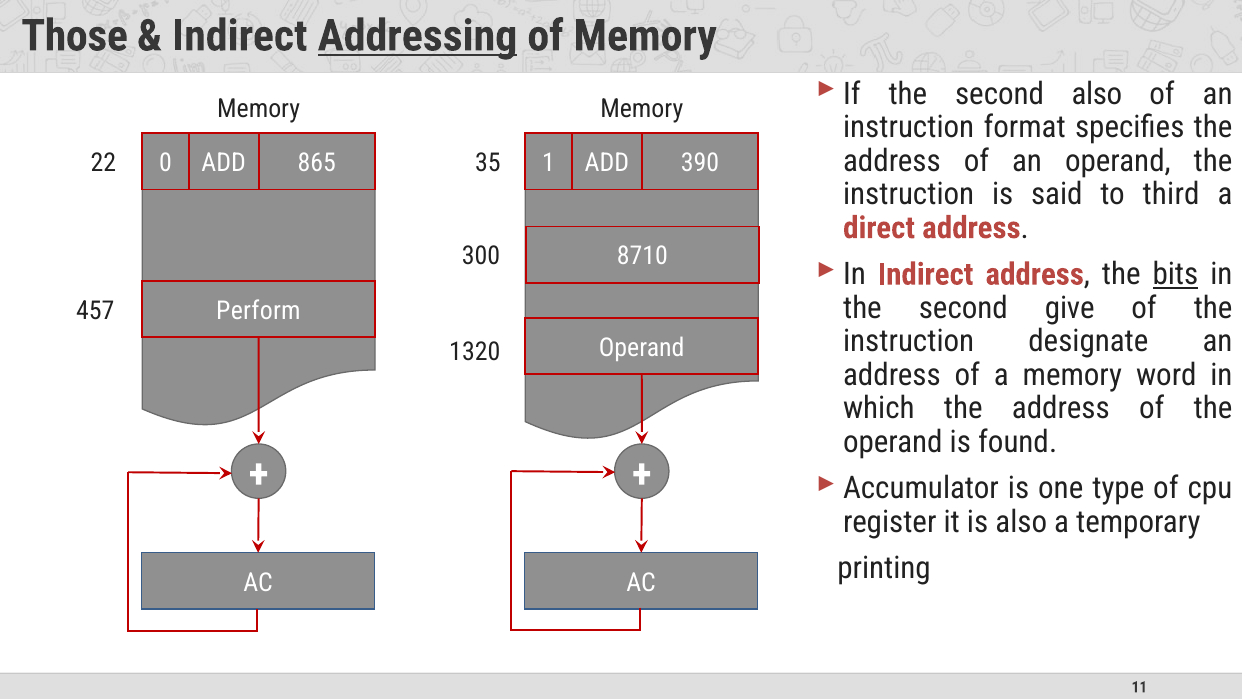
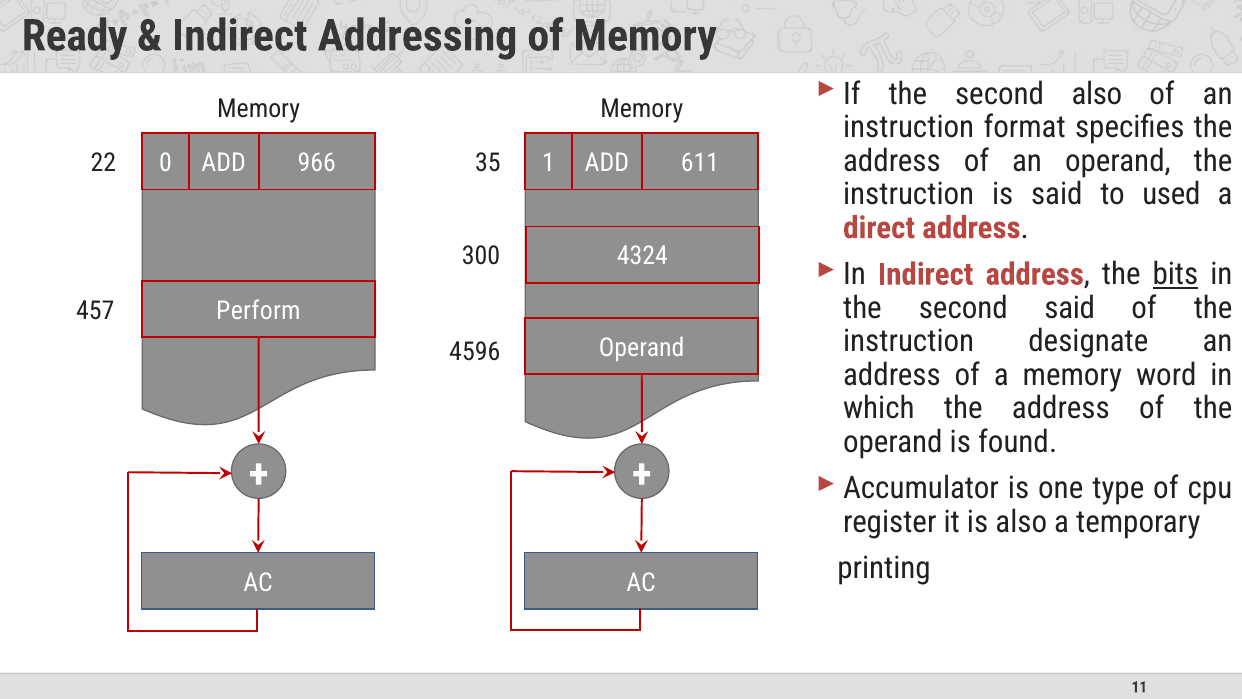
Those: Those -> Ready
Addressing underline: present -> none
865: 865 -> 966
390: 390 -> 611
third: third -> used
8710: 8710 -> 4324
second give: give -> said
1320: 1320 -> 4596
